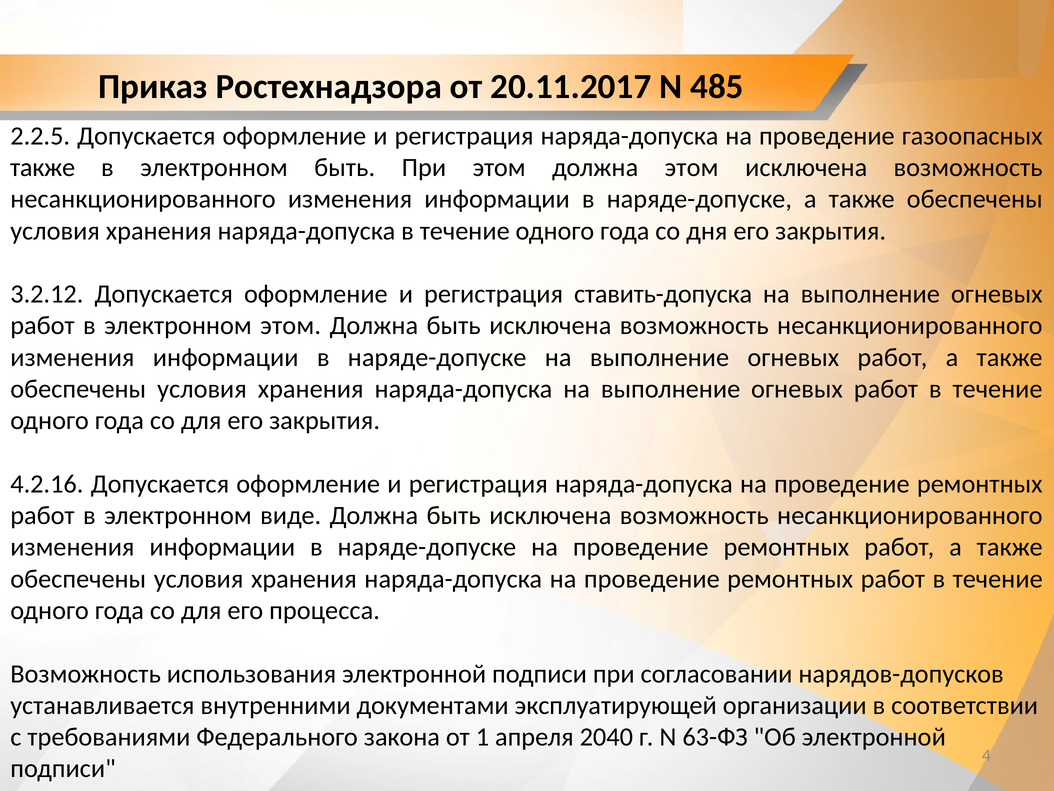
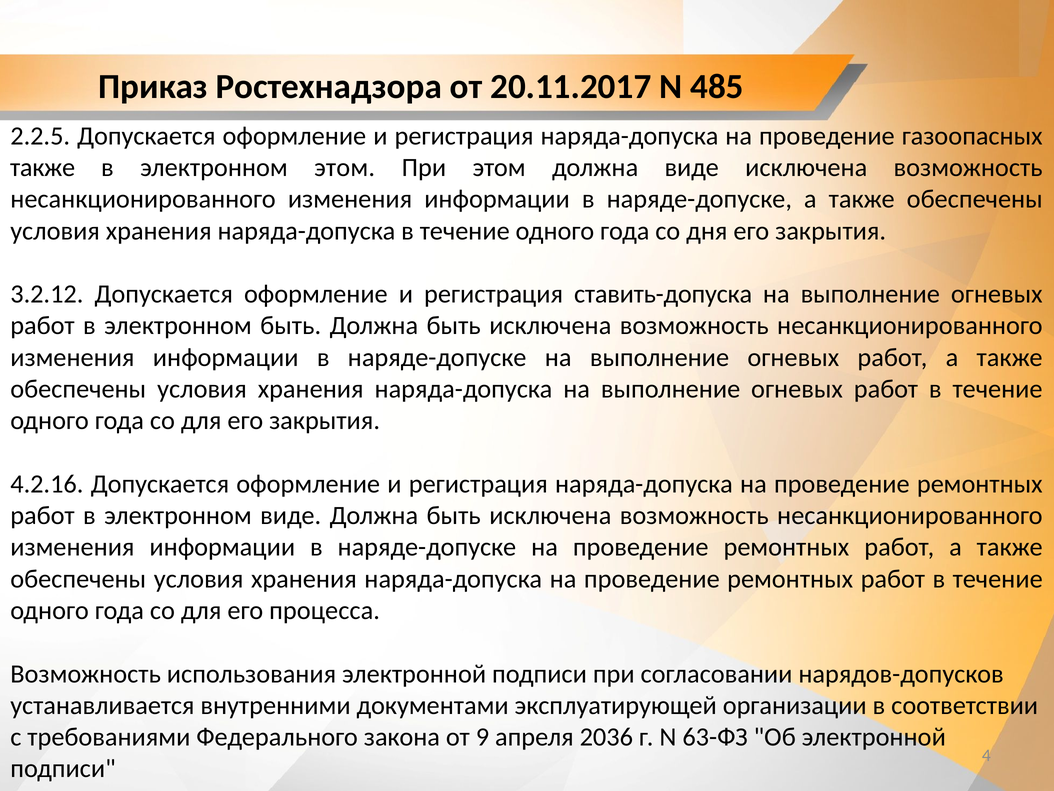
электронном быть: быть -> этом
должна этом: этом -> виде
электронном этом: этом -> быть
1: 1 -> 9
2040: 2040 -> 2036
